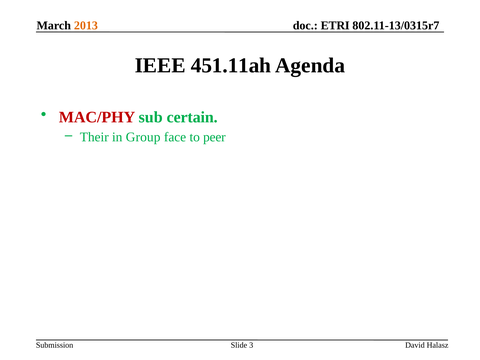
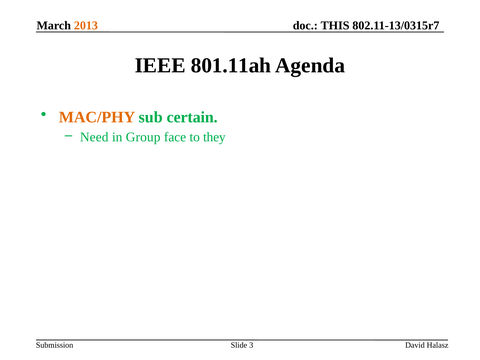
ETRI: ETRI -> THIS
451.11ah: 451.11ah -> 801.11ah
MAC/PHY colour: red -> orange
Their: Their -> Need
peer: peer -> they
